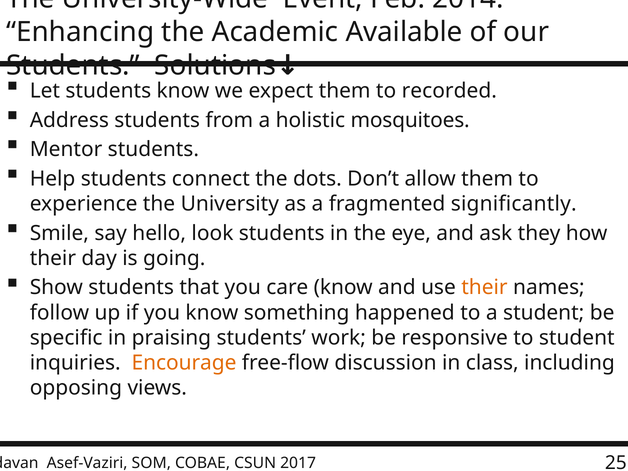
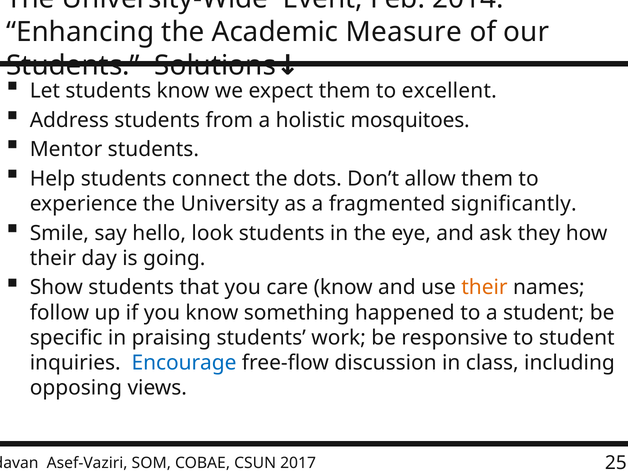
Available: Available -> Measure
recorded: recorded -> excellent
Encourage colour: orange -> blue
